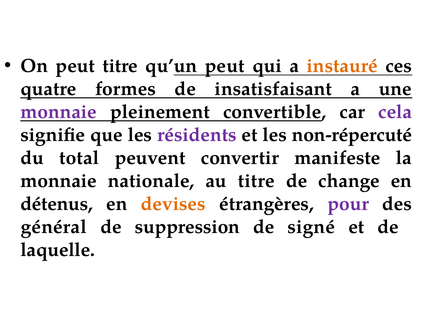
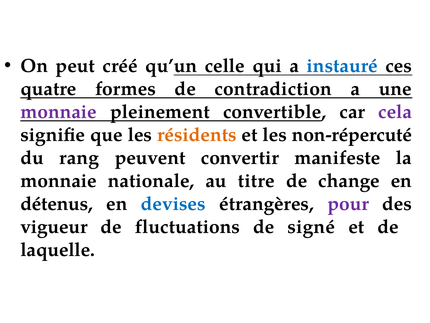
peut titre: titre -> créé
qu’un peut: peut -> celle
instauré colour: orange -> blue
insatisfaisant: insatisfaisant -> contradiction
résidents colour: purple -> orange
total: total -> rang
devises colour: orange -> blue
général: général -> vigueur
suppression: suppression -> fluctuations
